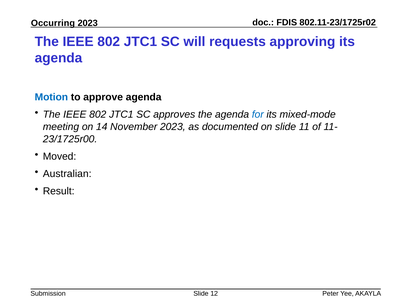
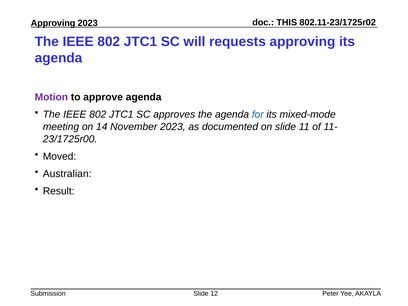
FDIS: FDIS -> THIS
Occurring at (53, 23): Occurring -> Approving
Motion colour: blue -> purple
